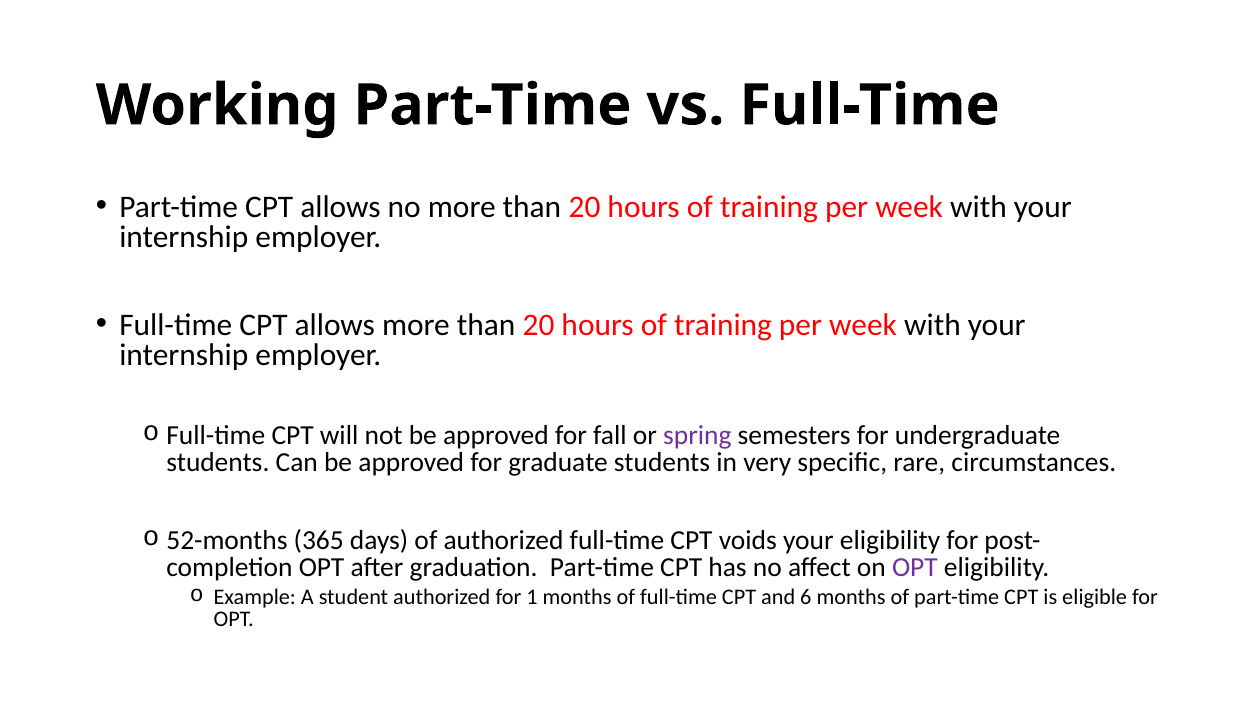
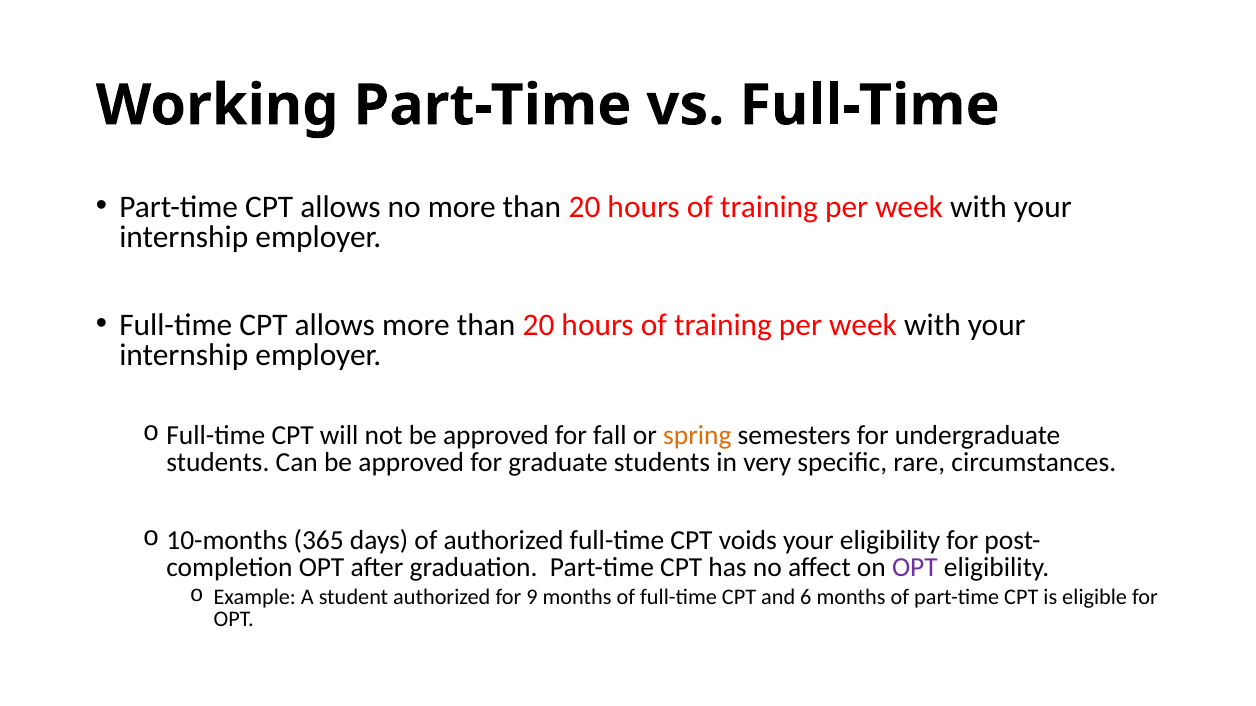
spring colour: purple -> orange
52-months: 52-months -> 10-months
1: 1 -> 9
